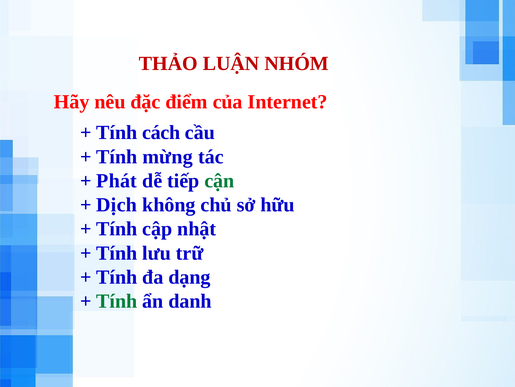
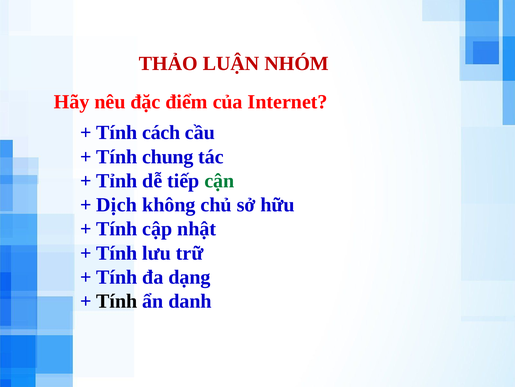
mừng: mừng -> chung
Phát: Phát -> Tỉnh
Tính at (117, 301) colour: green -> black
